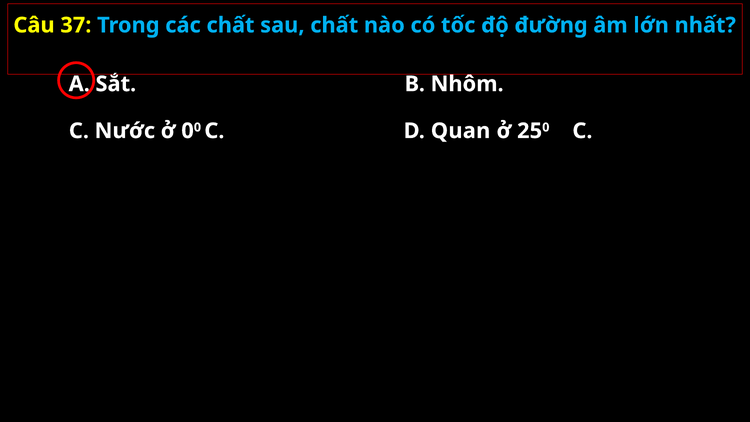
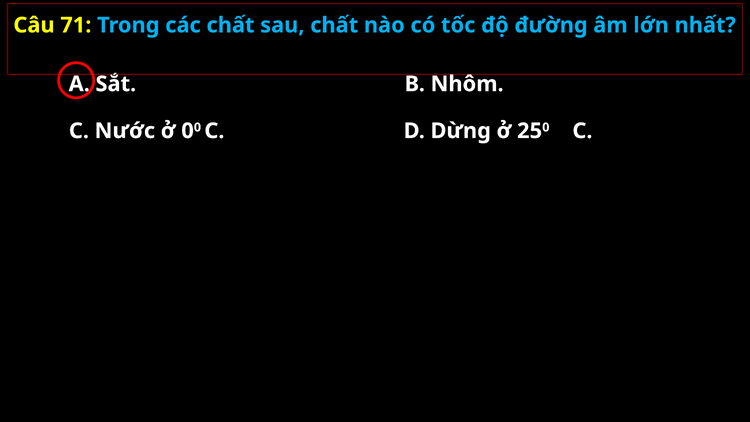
37: 37 -> 71
Quan: Quan -> Dừng
